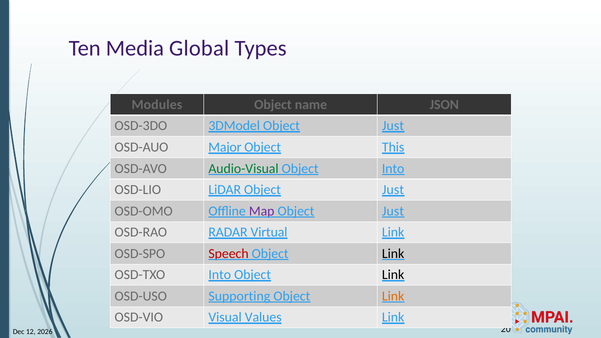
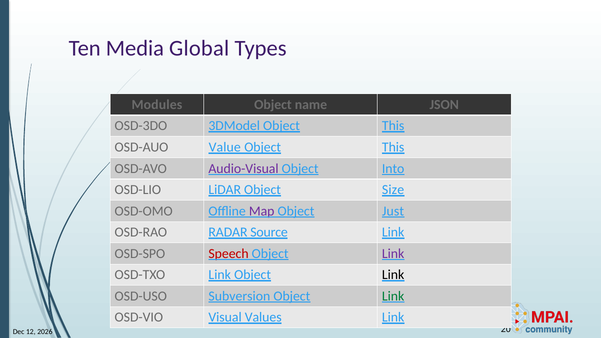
3DModel Object Just: Just -> This
Major: Major -> Value
Audio-Visual colour: green -> purple
LiDAR Object Just: Just -> Size
Virtual: Virtual -> Source
Link at (393, 254) colour: black -> purple
OSD-TXO Into: Into -> Link
Supporting: Supporting -> Subversion
Link at (393, 296) colour: orange -> green
